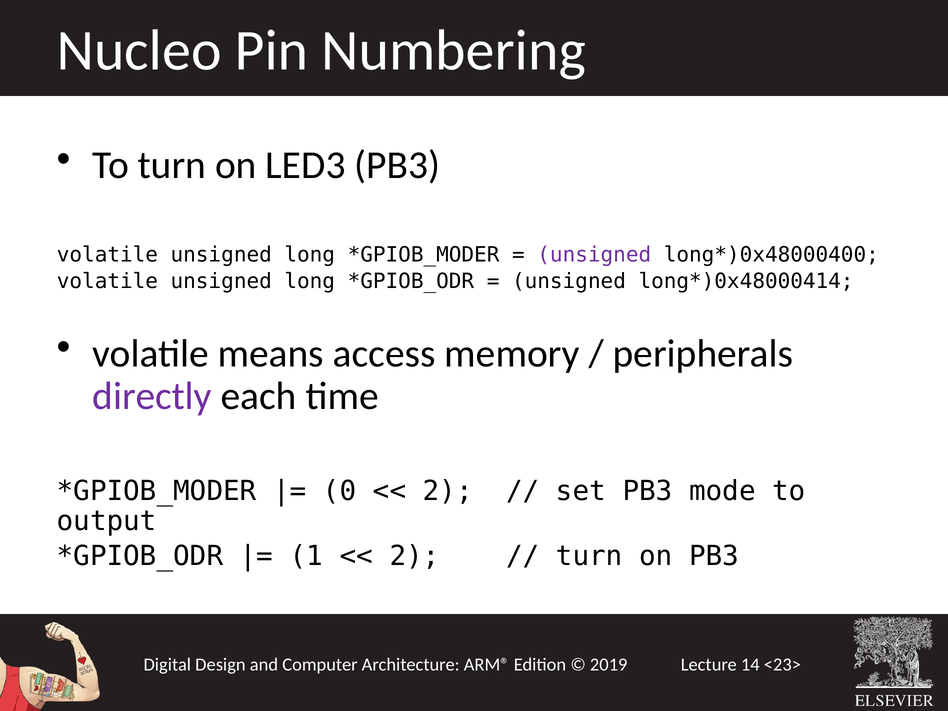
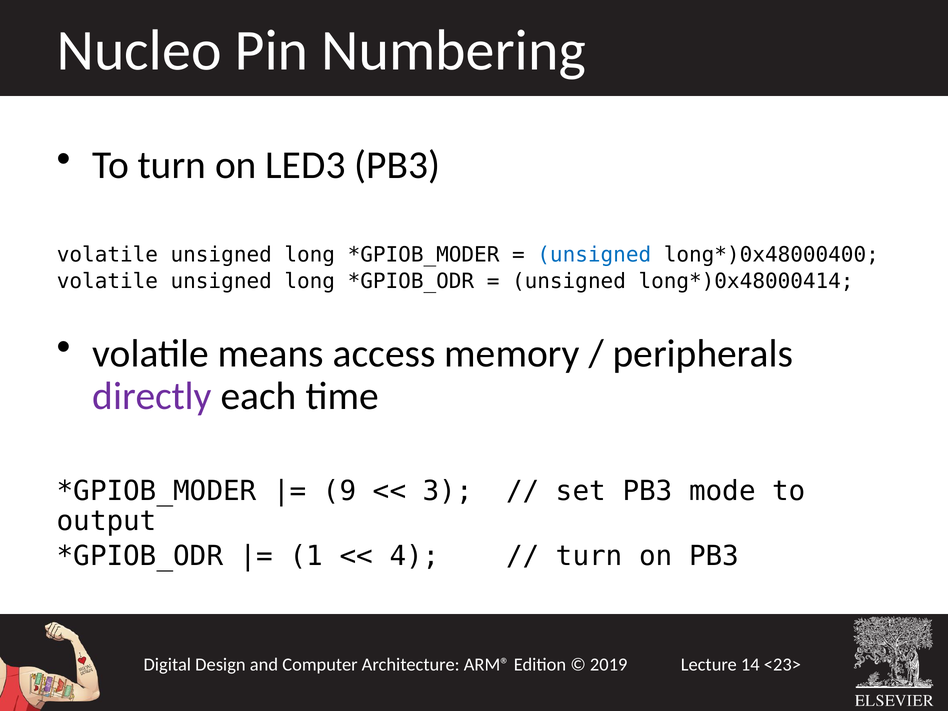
unsigned at (594, 255) colour: purple -> blue
0: 0 -> 9
2 at (448, 491): 2 -> 3
2 at (415, 556): 2 -> 4
